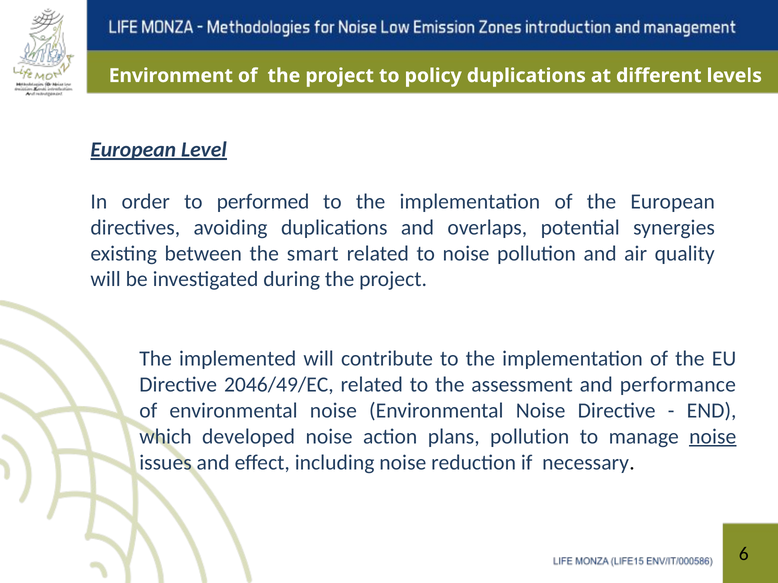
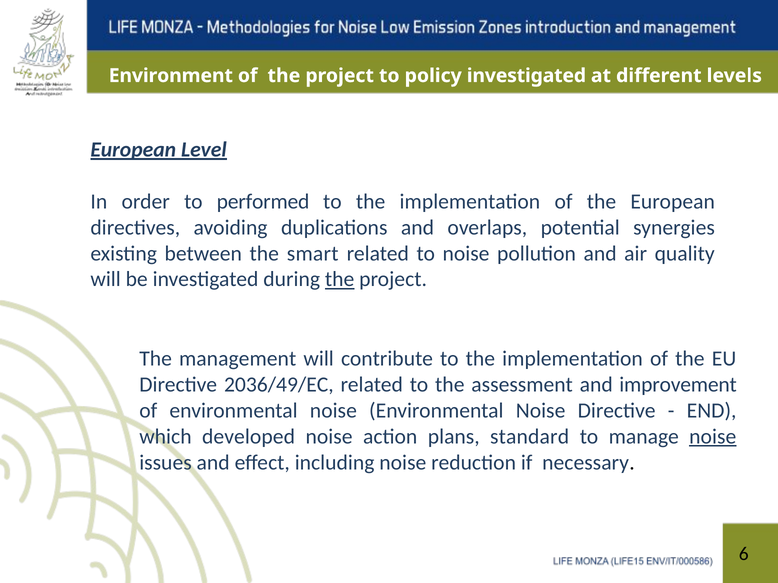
policy duplications: duplications -> investigated
the at (340, 280) underline: none -> present
implemented: implemented -> management
2046/49/EC: 2046/49/EC -> 2036/49/EC
performance: performance -> improvement
plans pollution: pollution -> standard
